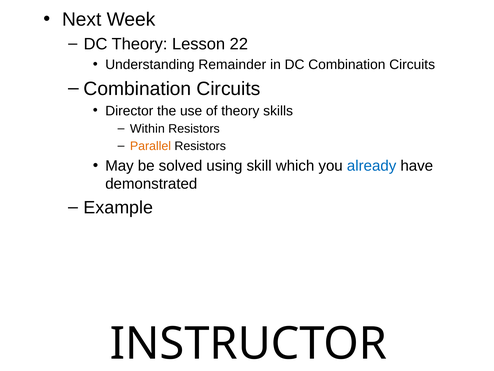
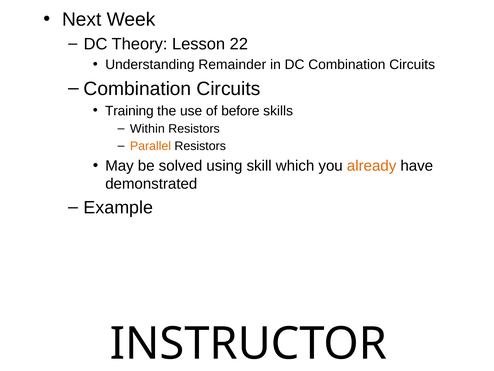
Director: Director -> Training
of theory: theory -> before
already colour: blue -> orange
